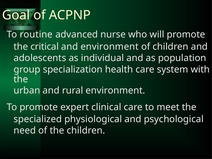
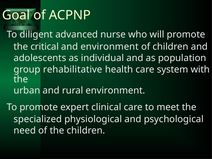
routine: routine -> diligent
specialization: specialization -> rehabilitative
